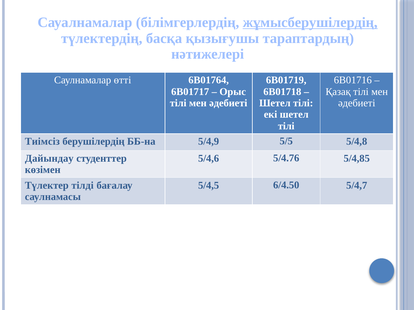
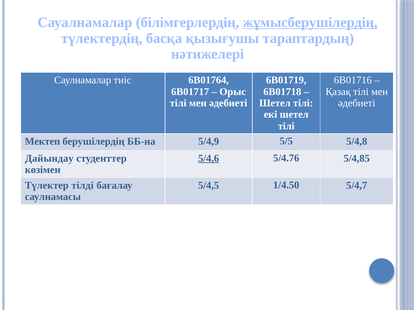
өтті: өтті -> тиіс
Тиімсіз: Тиімсіз -> Мектеп
5/4,6 underline: none -> present
6/4.50: 6/4.50 -> 1/4.50
